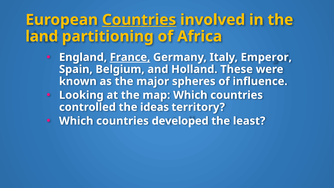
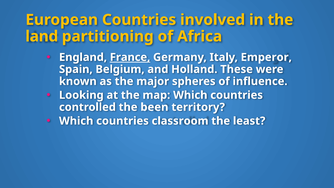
Countries at (139, 20) underline: present -> none
ideas: ideas -> been
developed: developed -> classroom
